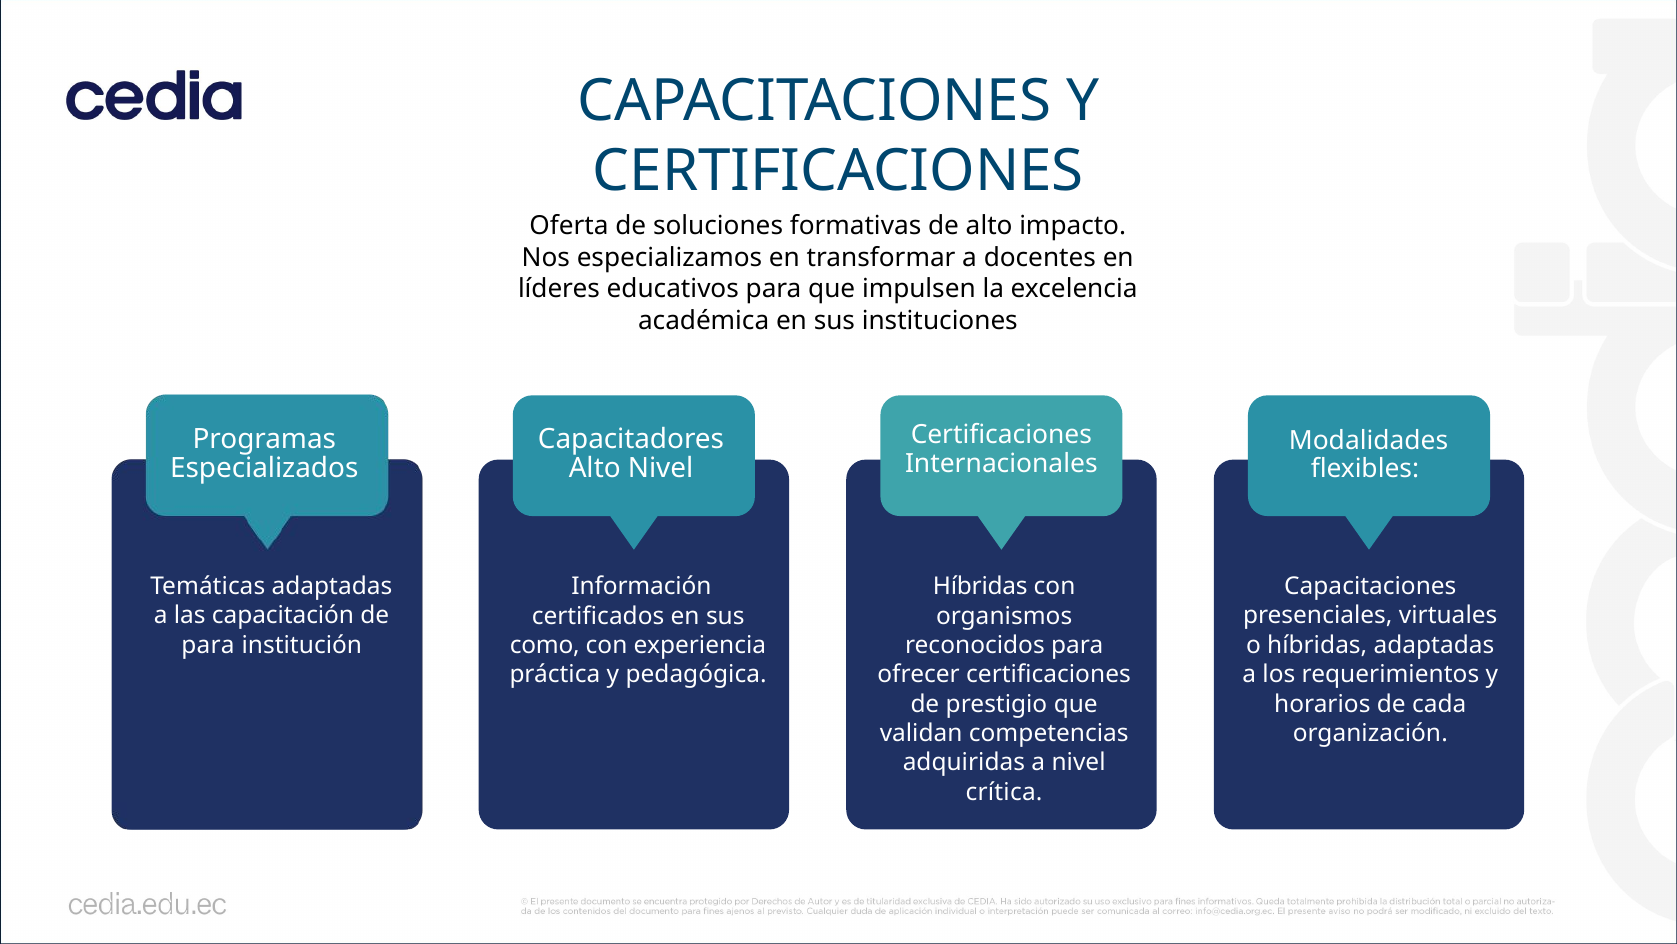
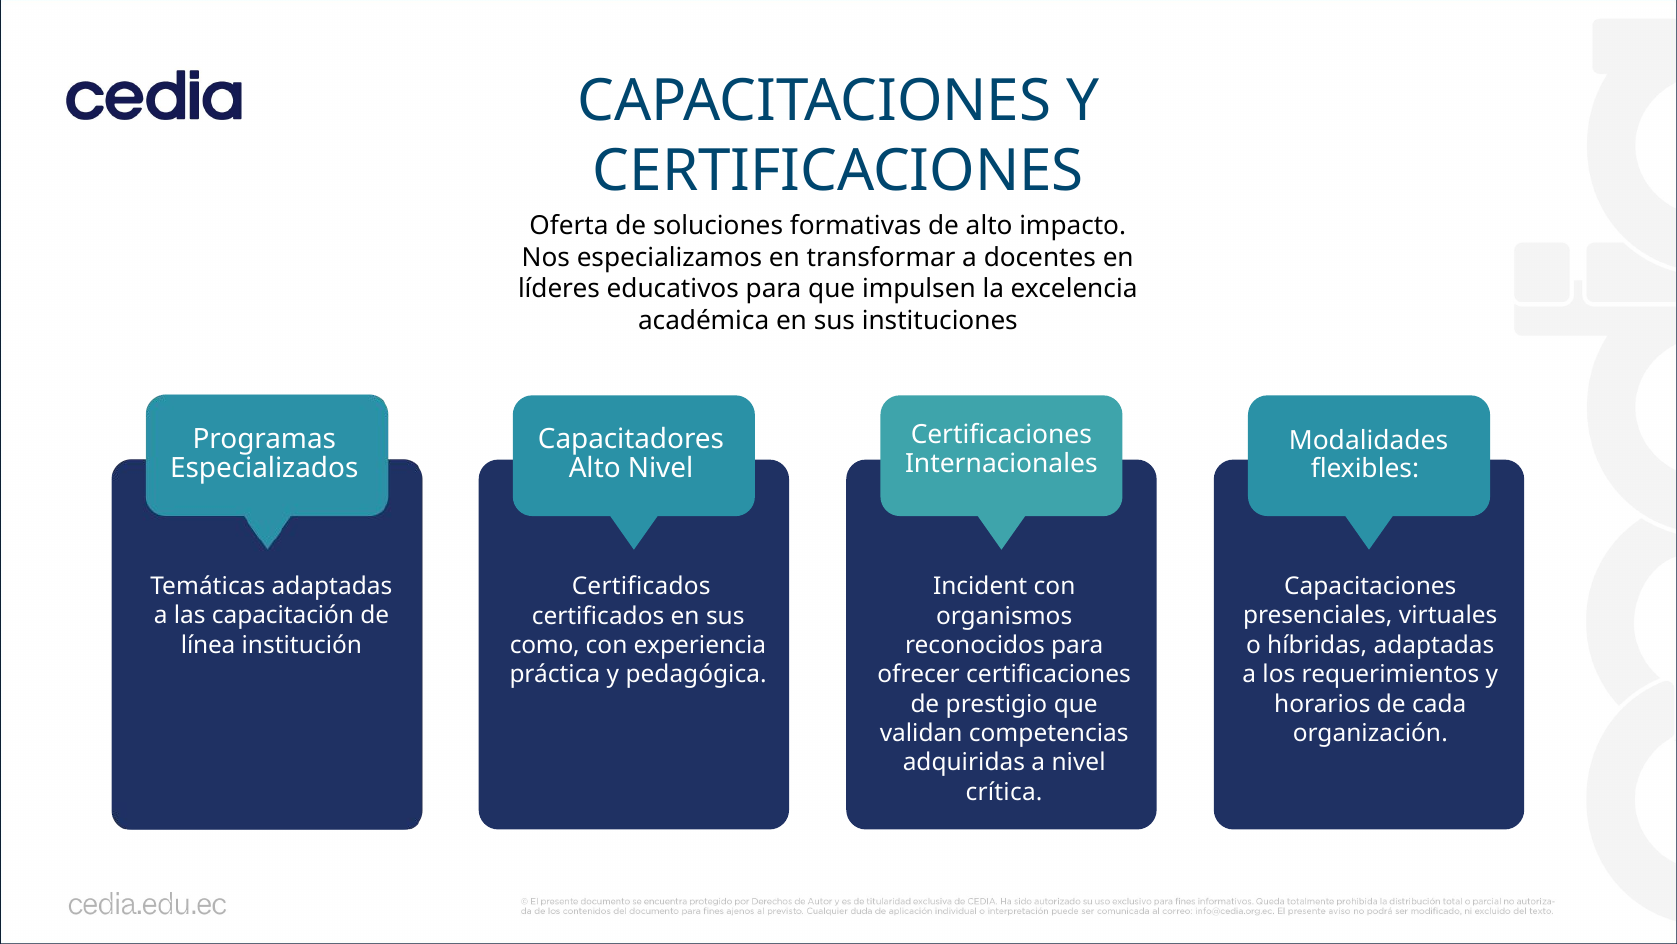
Información at (641, 586): Información -> Certificados
Híbridas at (980, 586): Híbridas -> Incident
para at (208, 645): para -> línea
